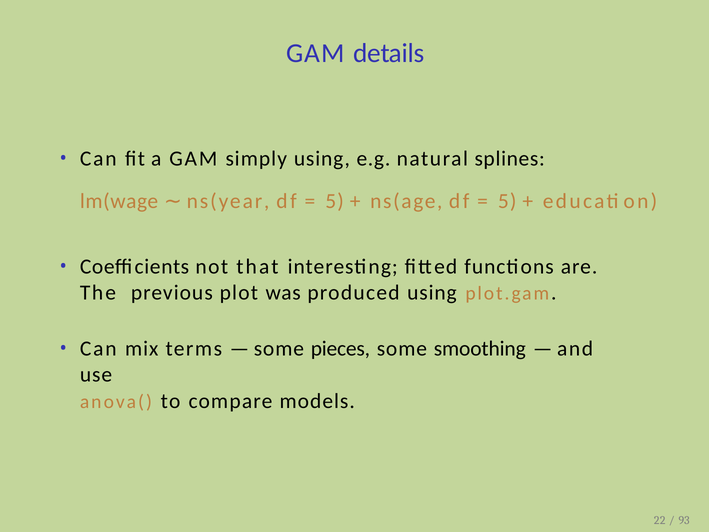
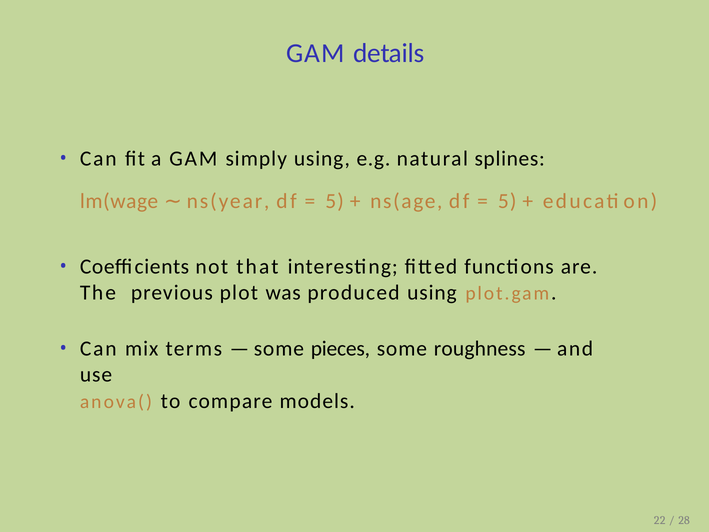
smoothing: smoothing -> roughness
93: 93 -> 28
